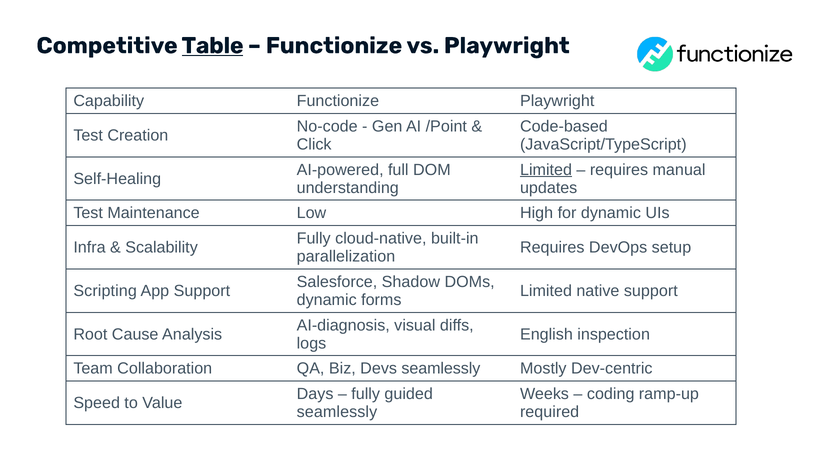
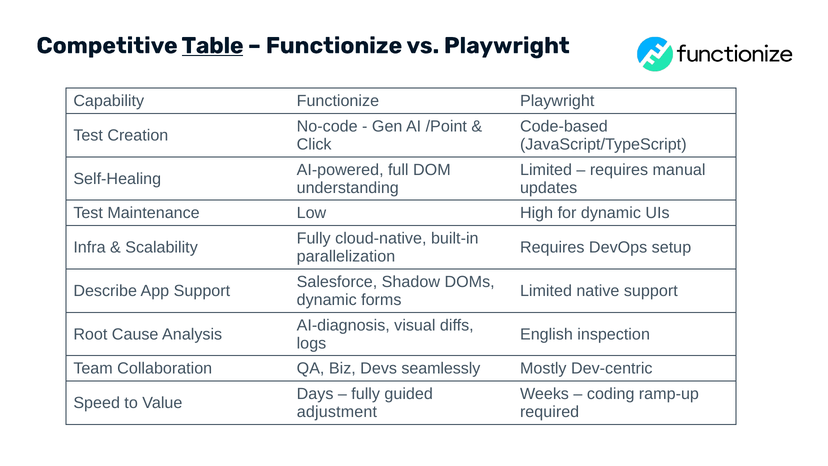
Limited at (546, 170) underline: present -> none
Scripting: Scripting -> Describe
seamlessly at (337, 412): seamlessly -> adjustment
